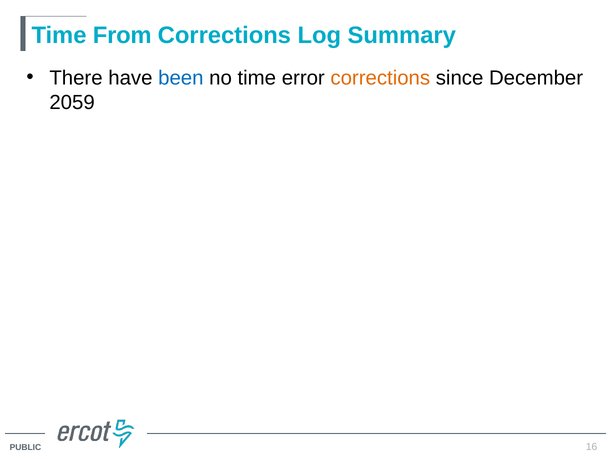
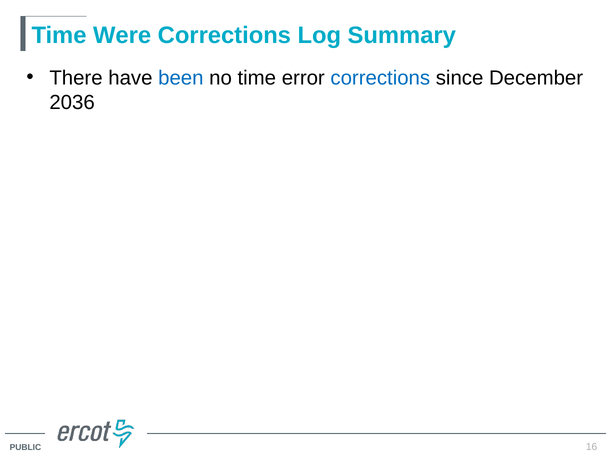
From: From -> Were
corrections at (380, 78) colour: orange -> blue
2059: 2059 -> 2036
